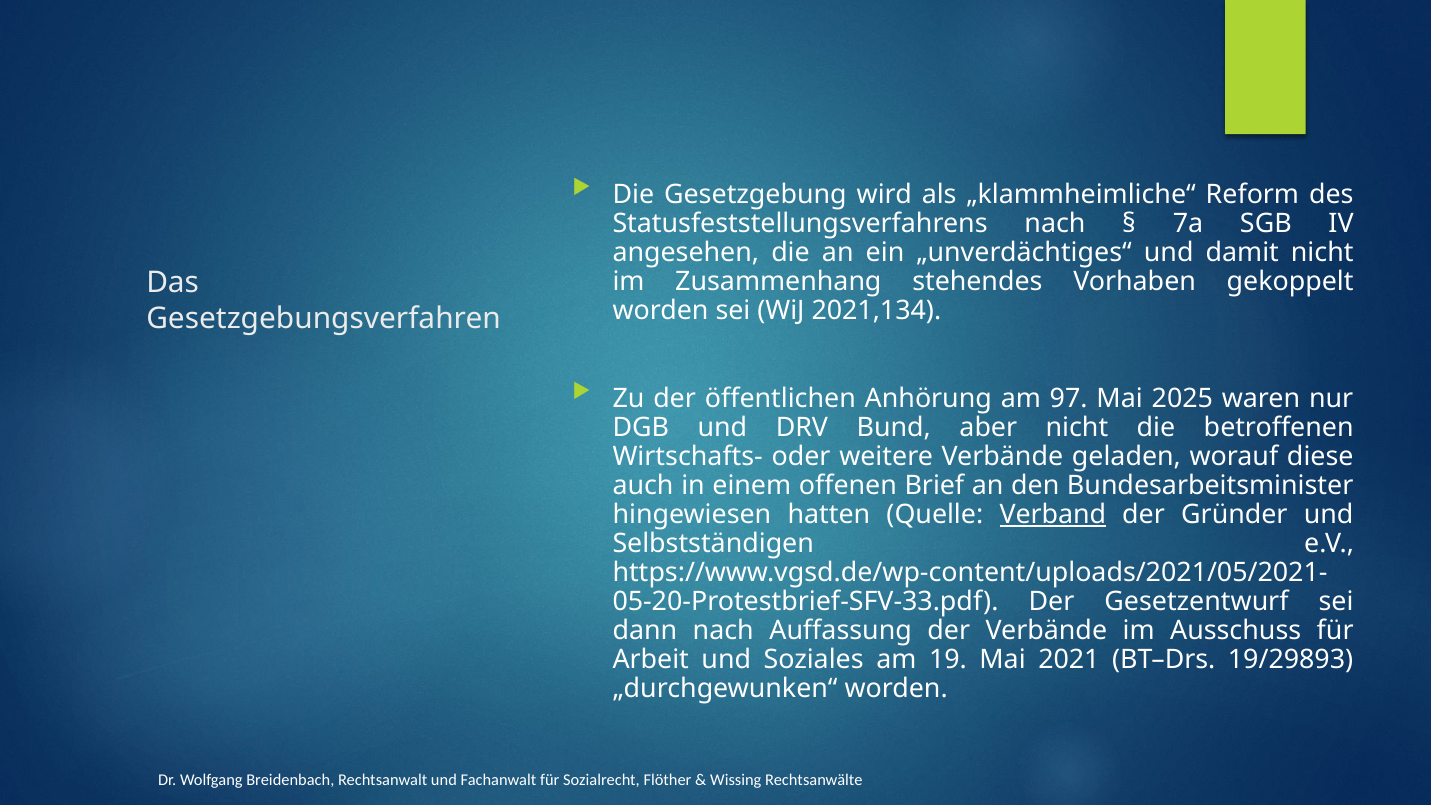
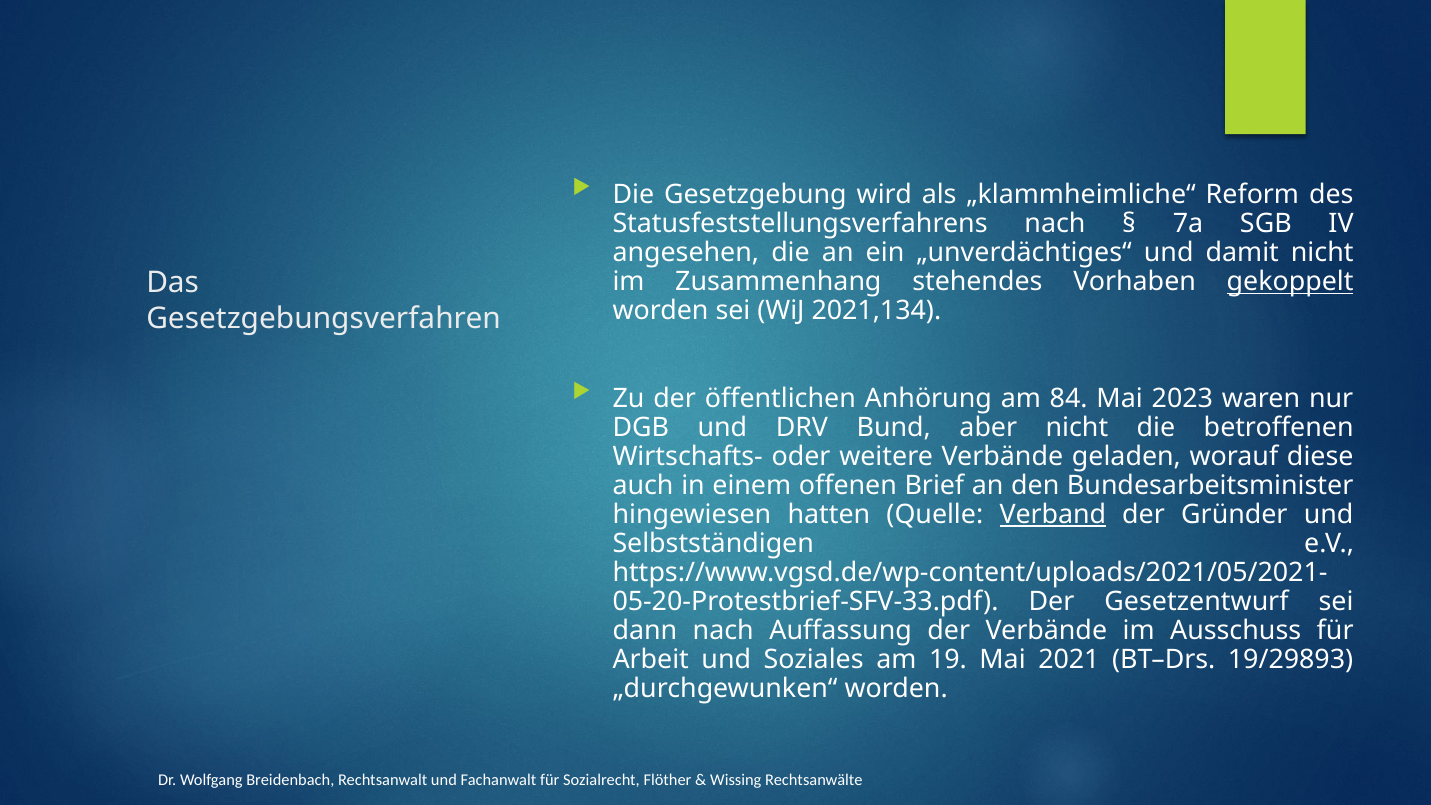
gekoppelt underline: none -> present
97: 97 -> 84
2025: 2025 -> 2023
